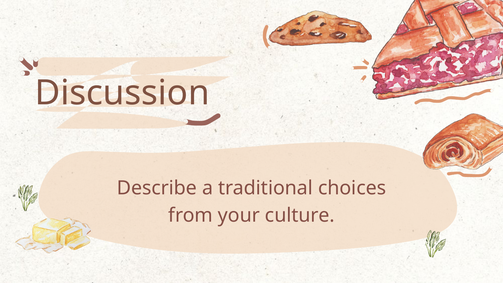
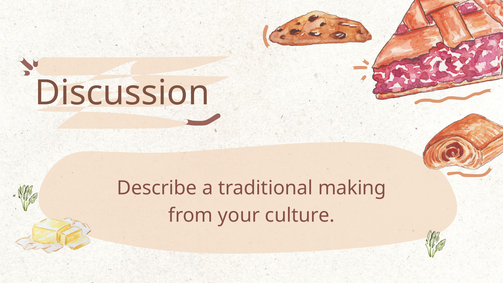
choices: choices -> making
